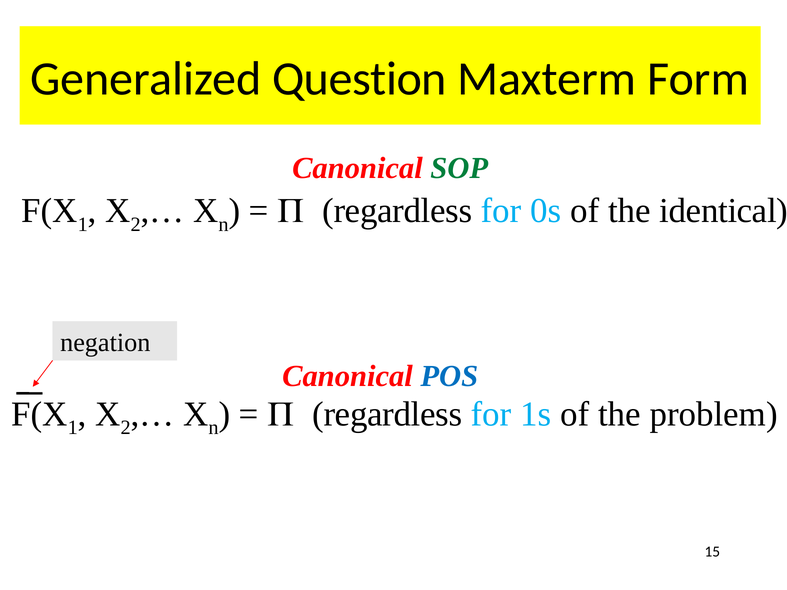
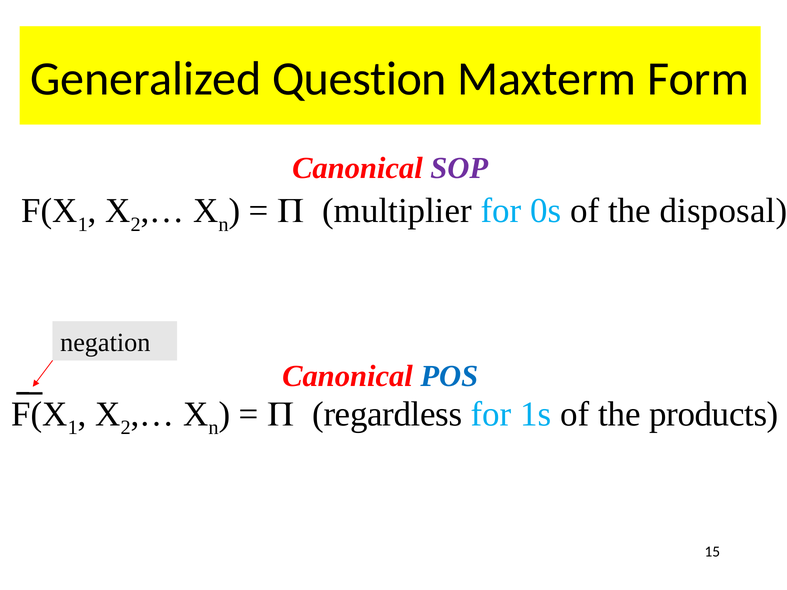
SOP colour: green -> purple
regardless at (397, 211): regardless -> multiplier
identical: identical -> disposal
problem: problem -> products
